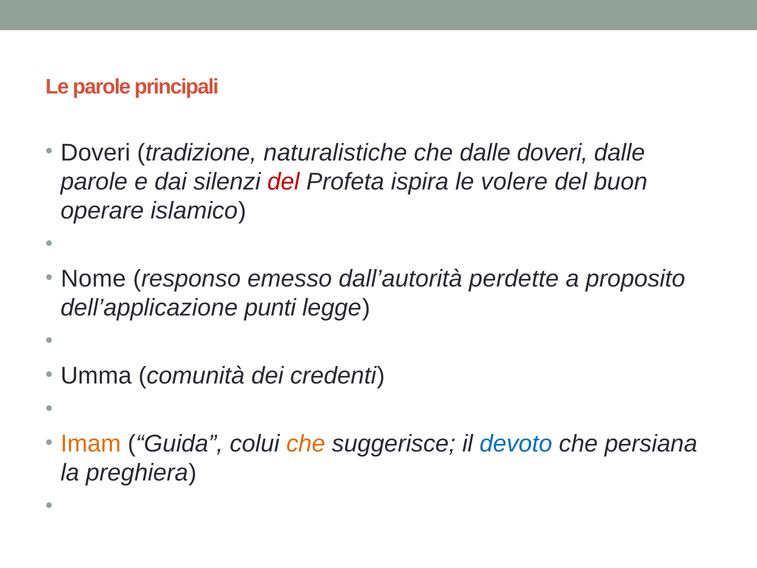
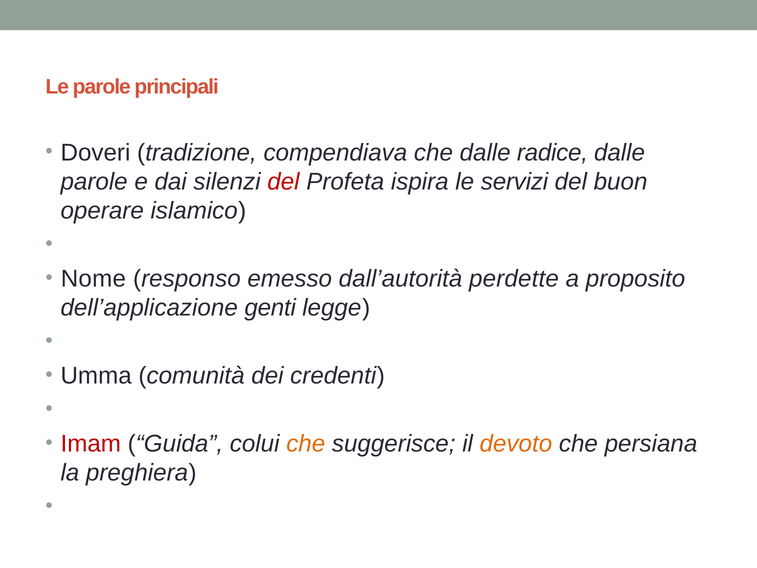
naturalistiche: naturalistiche -> compendiava
dalle doveri: doveri -> radice
volere: volere -> servizi
punti: punti -> genti
Imam colour: orange -> red
devoto colour: blue -> orange
